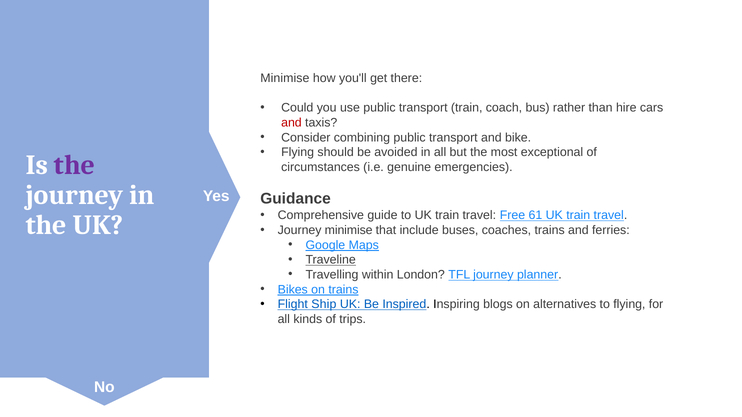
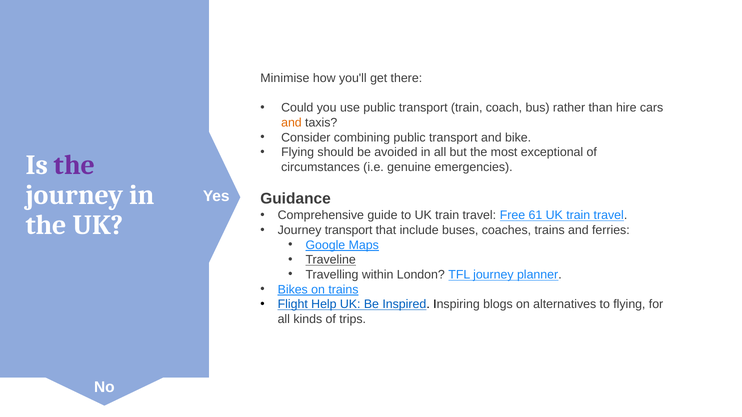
and at (291, 123) colour: red -> orange
Journey minimise: minimise -> transport
Ship: Ship -> Help
